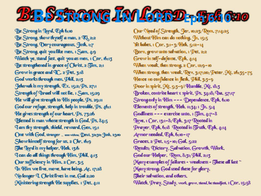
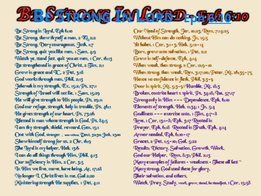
6:10 underline: none -> present
